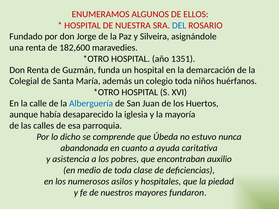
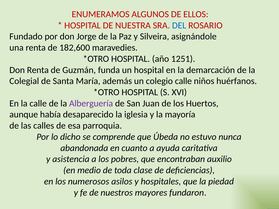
1351: 1351 -> 1251
colegio toda: toda -> calle
Alberguería colour: blue -> purple
